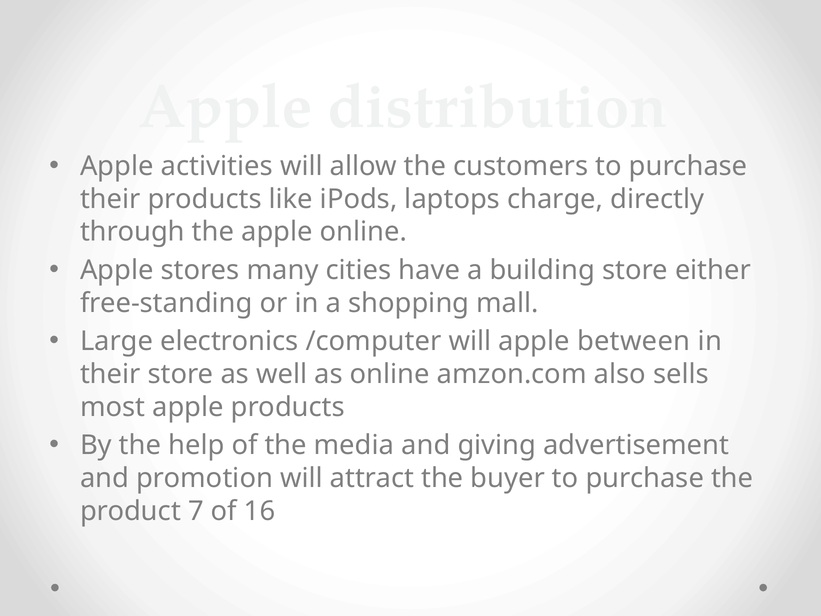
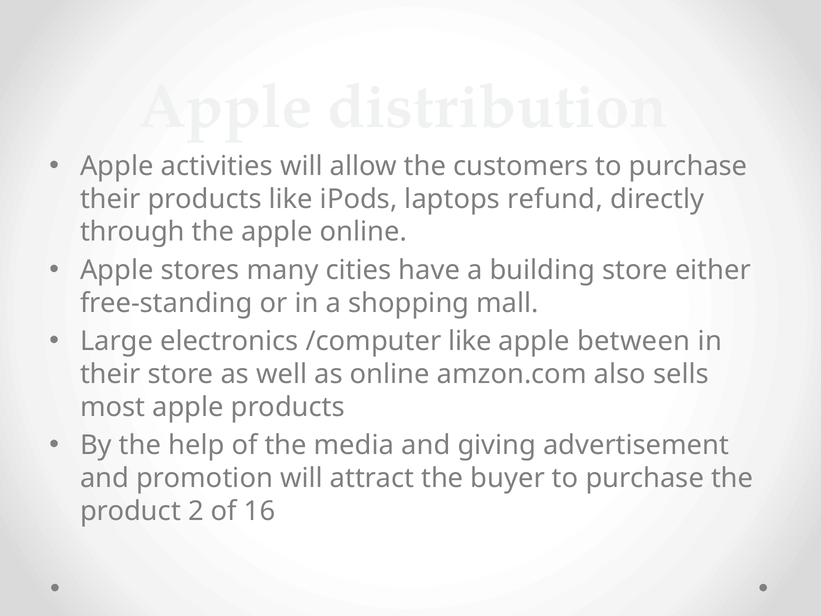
charge: charge -> refund
/computer will: will -> like
7: 7 -> 2
